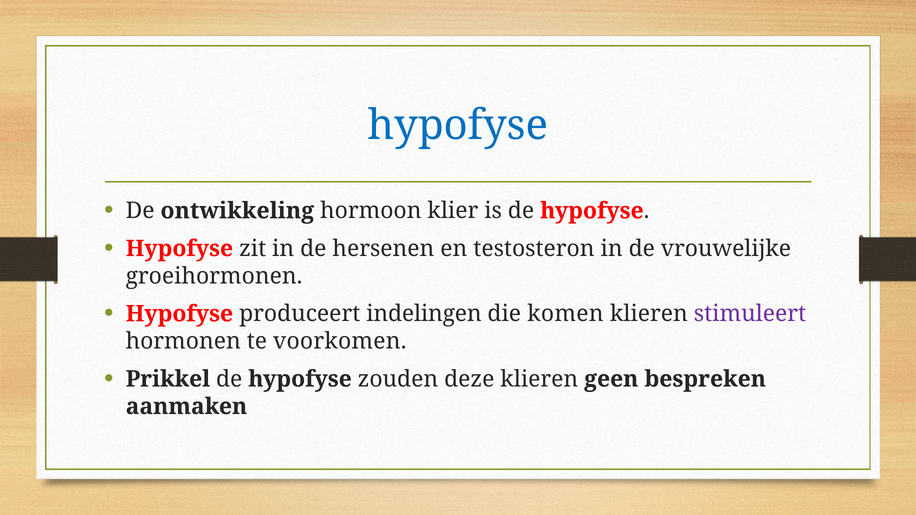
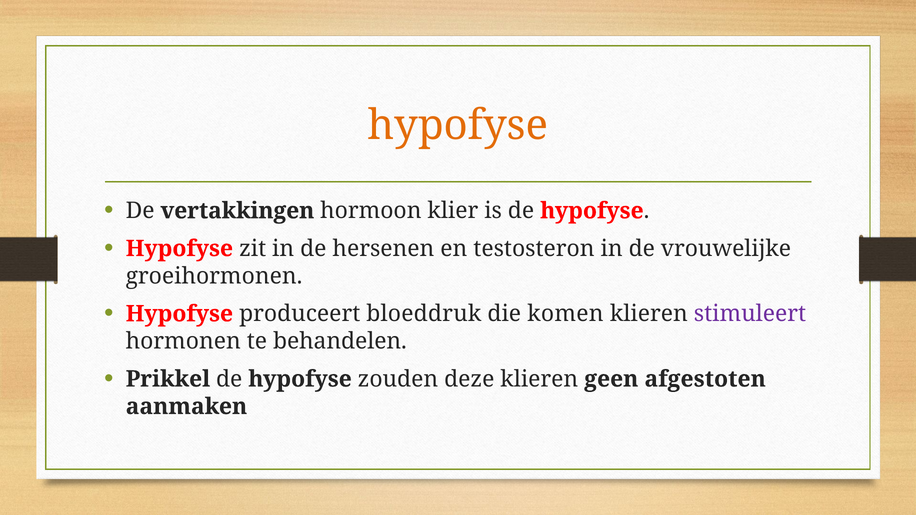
hypofyse at (458, 126) colour: blue -> orange
ontwikkeling: ontwikkeling -> vertakkingen
indelingen: indelingen -> bloeddruk
voorkomen: voorkomen -> behandelen
bespreken: bespreken -> afgestoten
